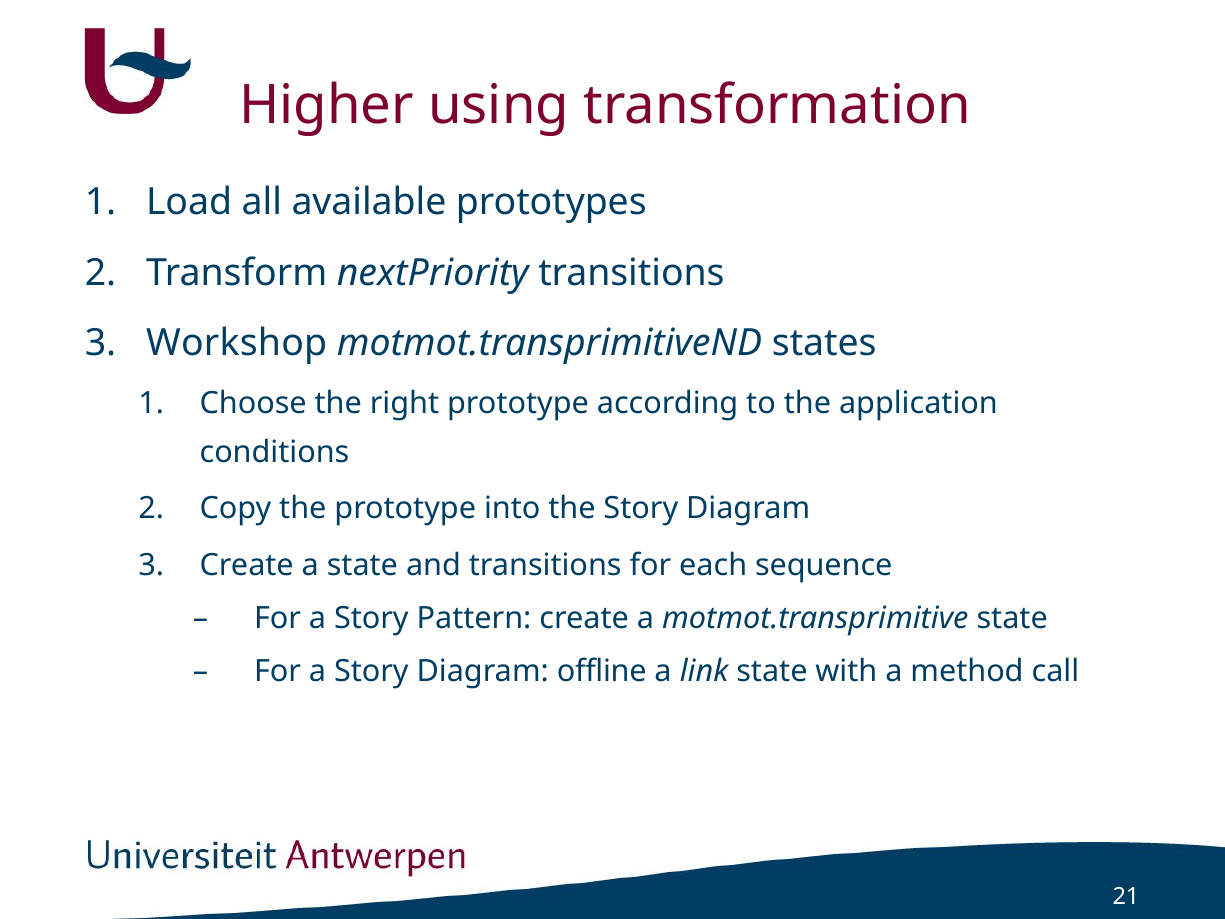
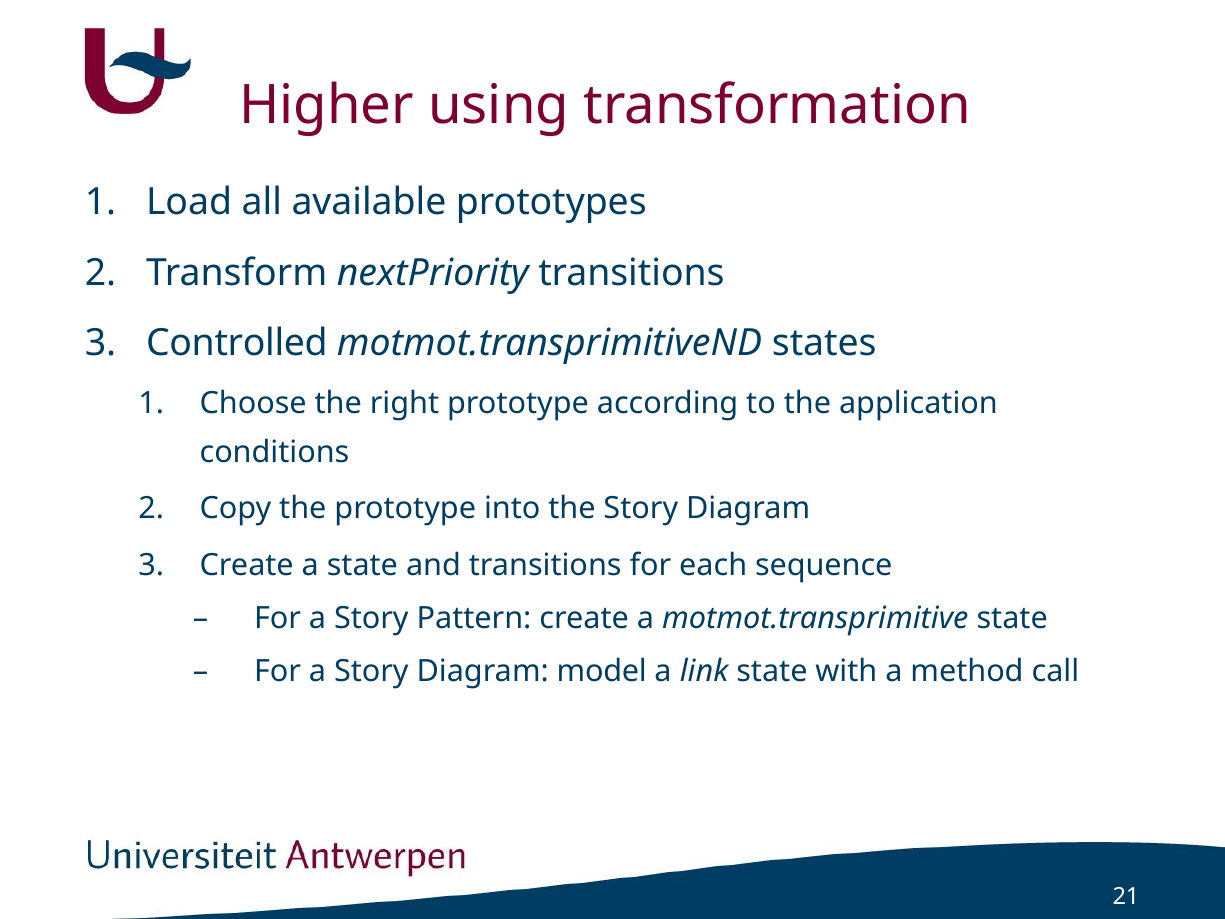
Workshop: Workshop -> Controlled
offline: offline -> model
